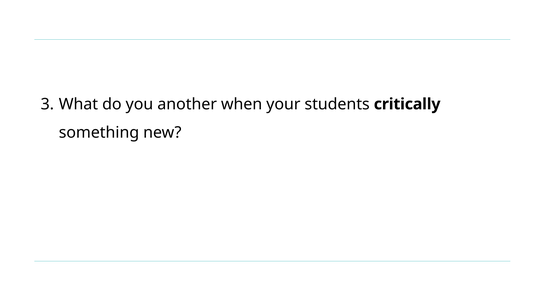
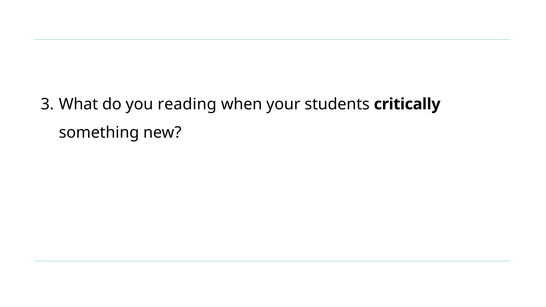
another: another -> reading
